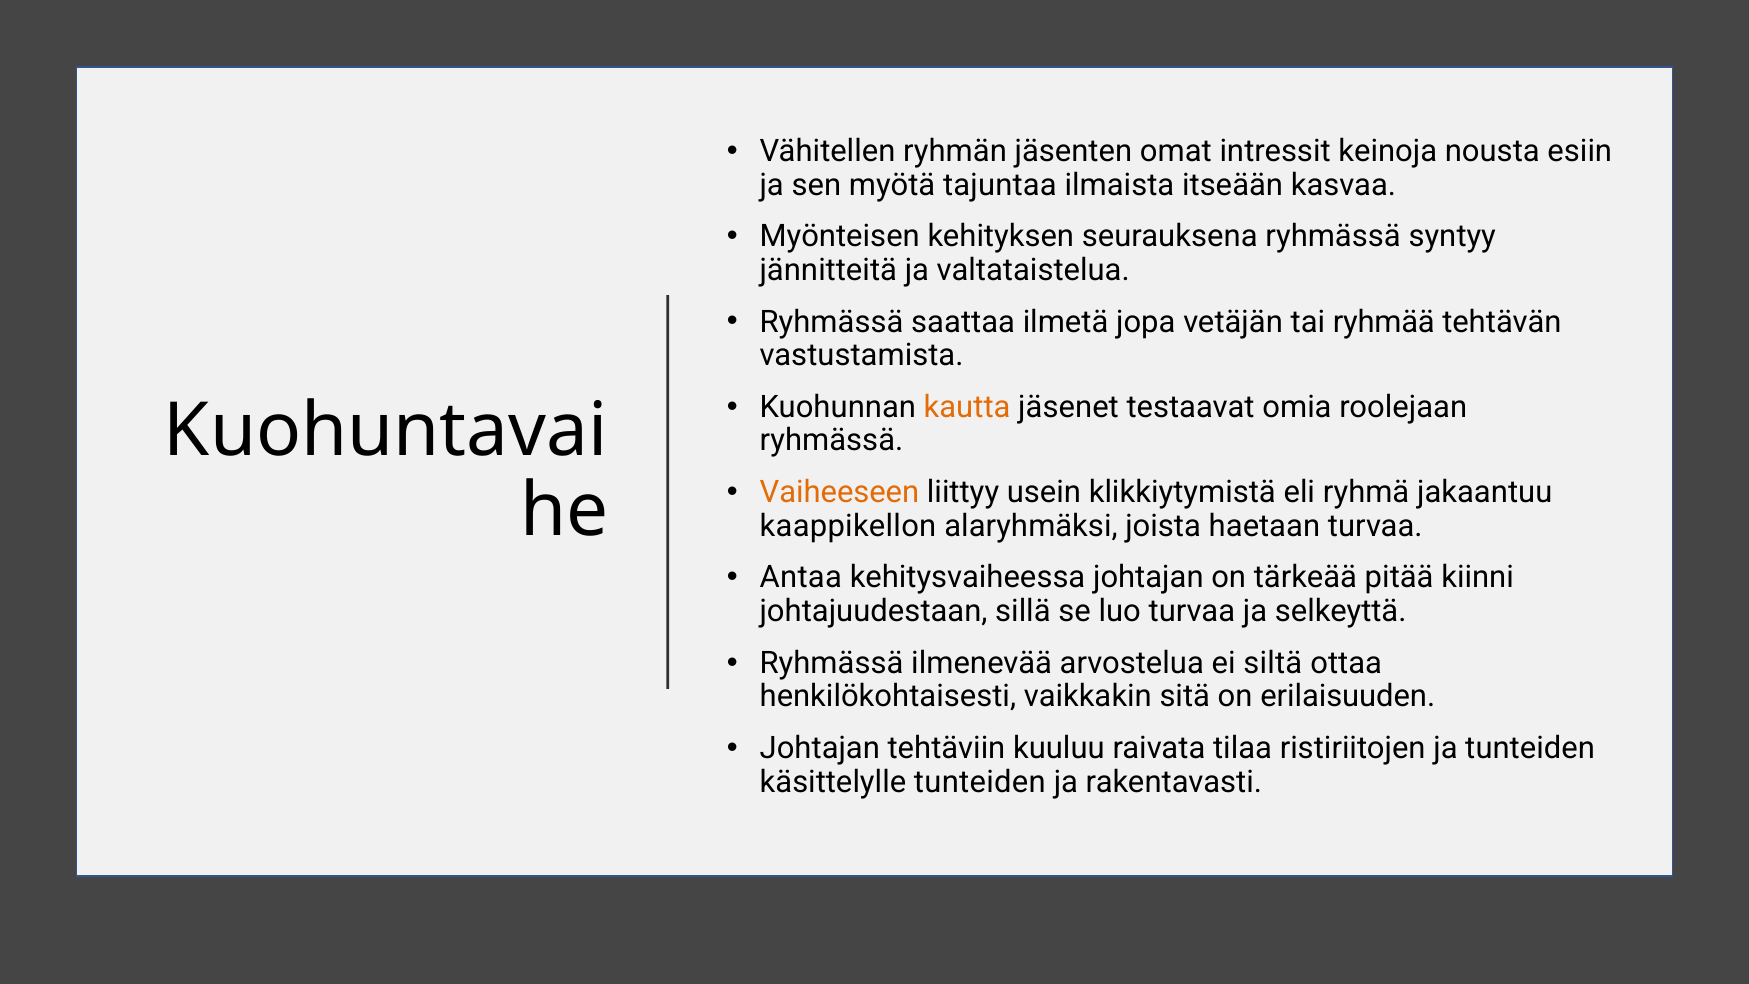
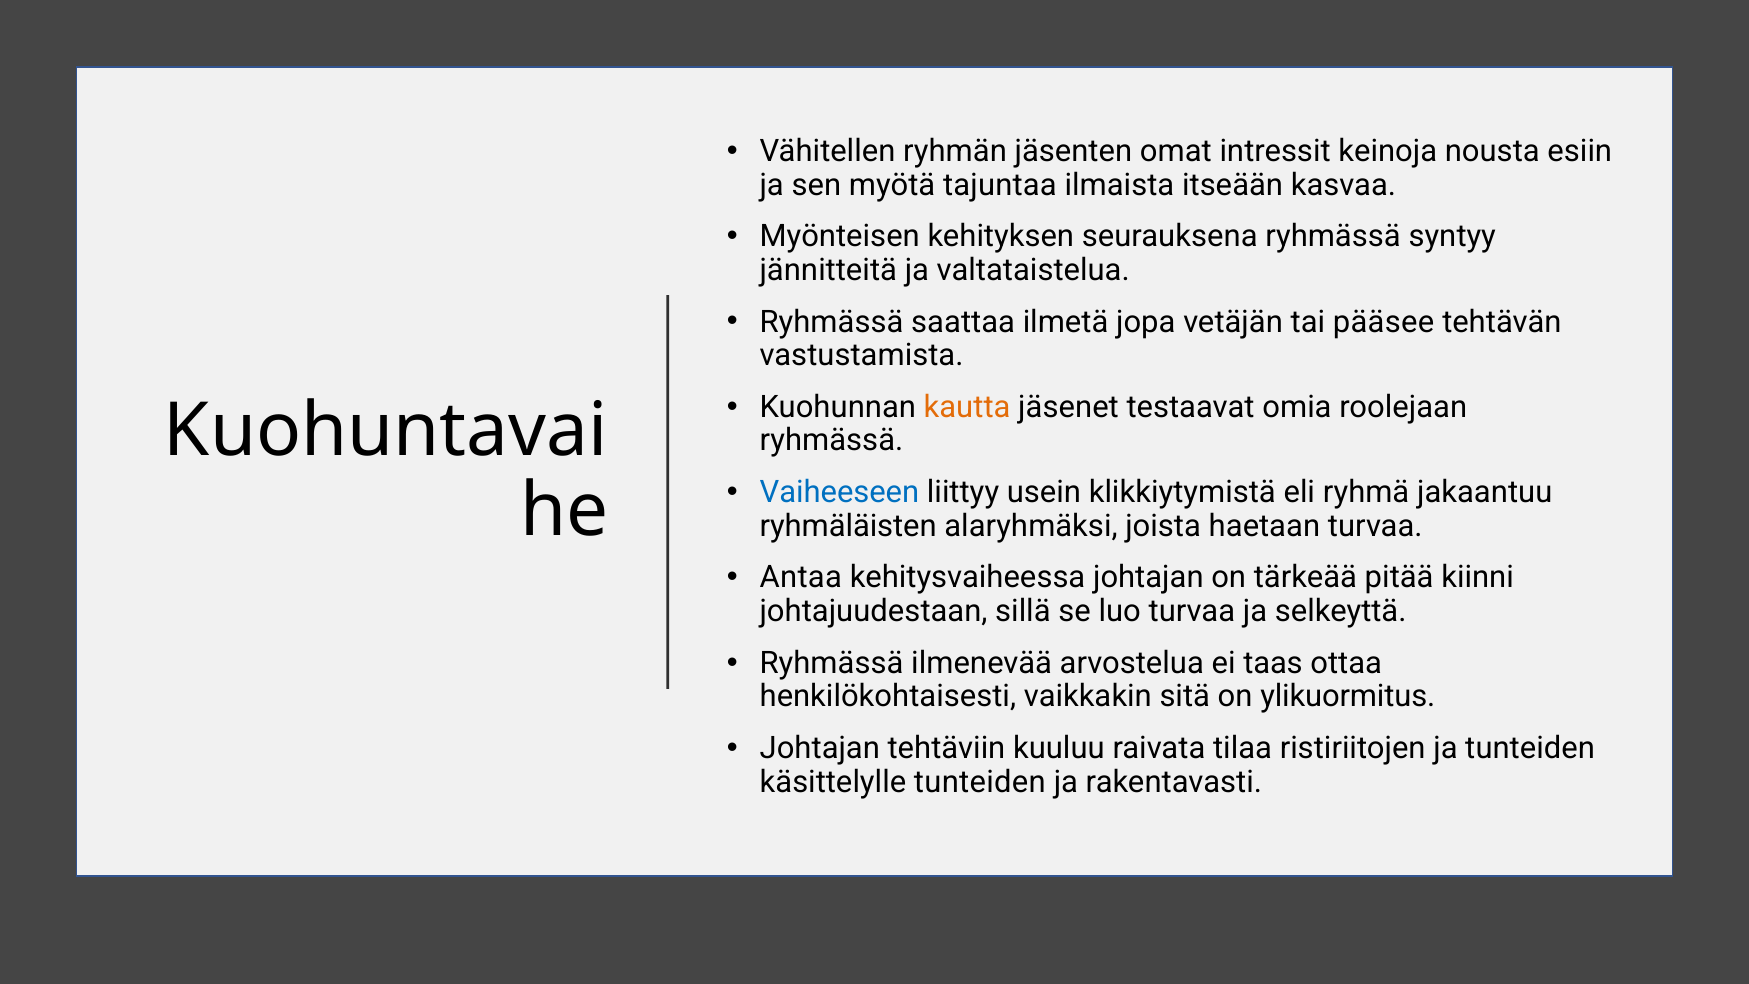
ryhmää: ryhmää -> pääsee
Vaiheeseen colour: orange -> blue
kaappikellon: kaappikellon -> ryhmäläisten
siltä: siltä -> taas
erilaisuuden: erilaisuuden -> ylikuormitus
